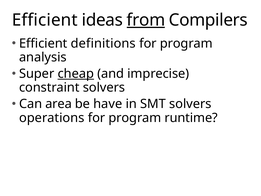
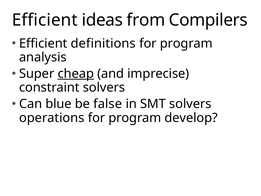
from underline: present -> none
area: area -> blue
have: have -> false
runtime: runtime -> develop
